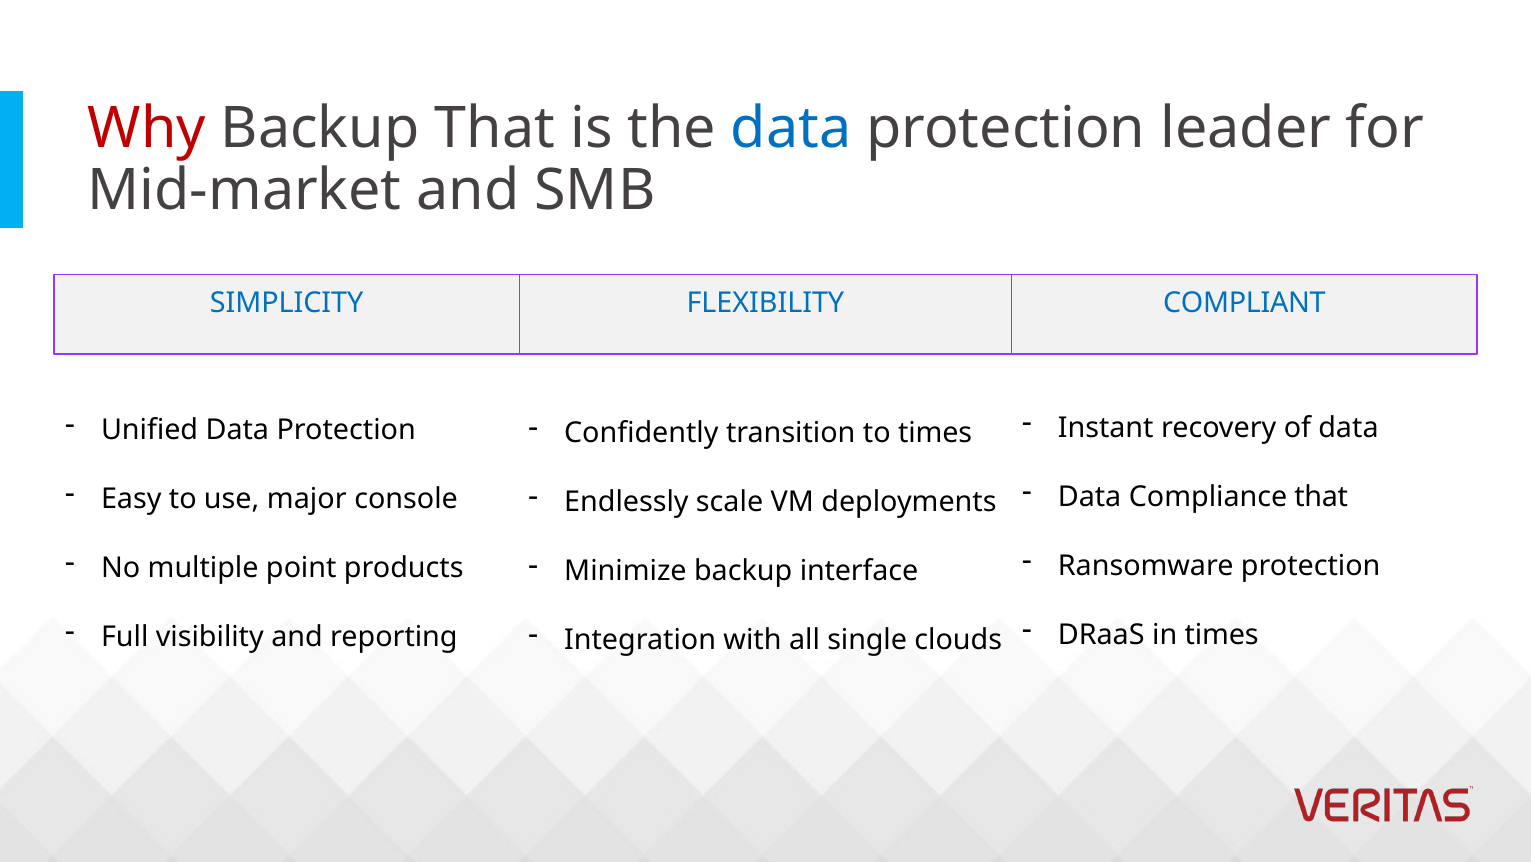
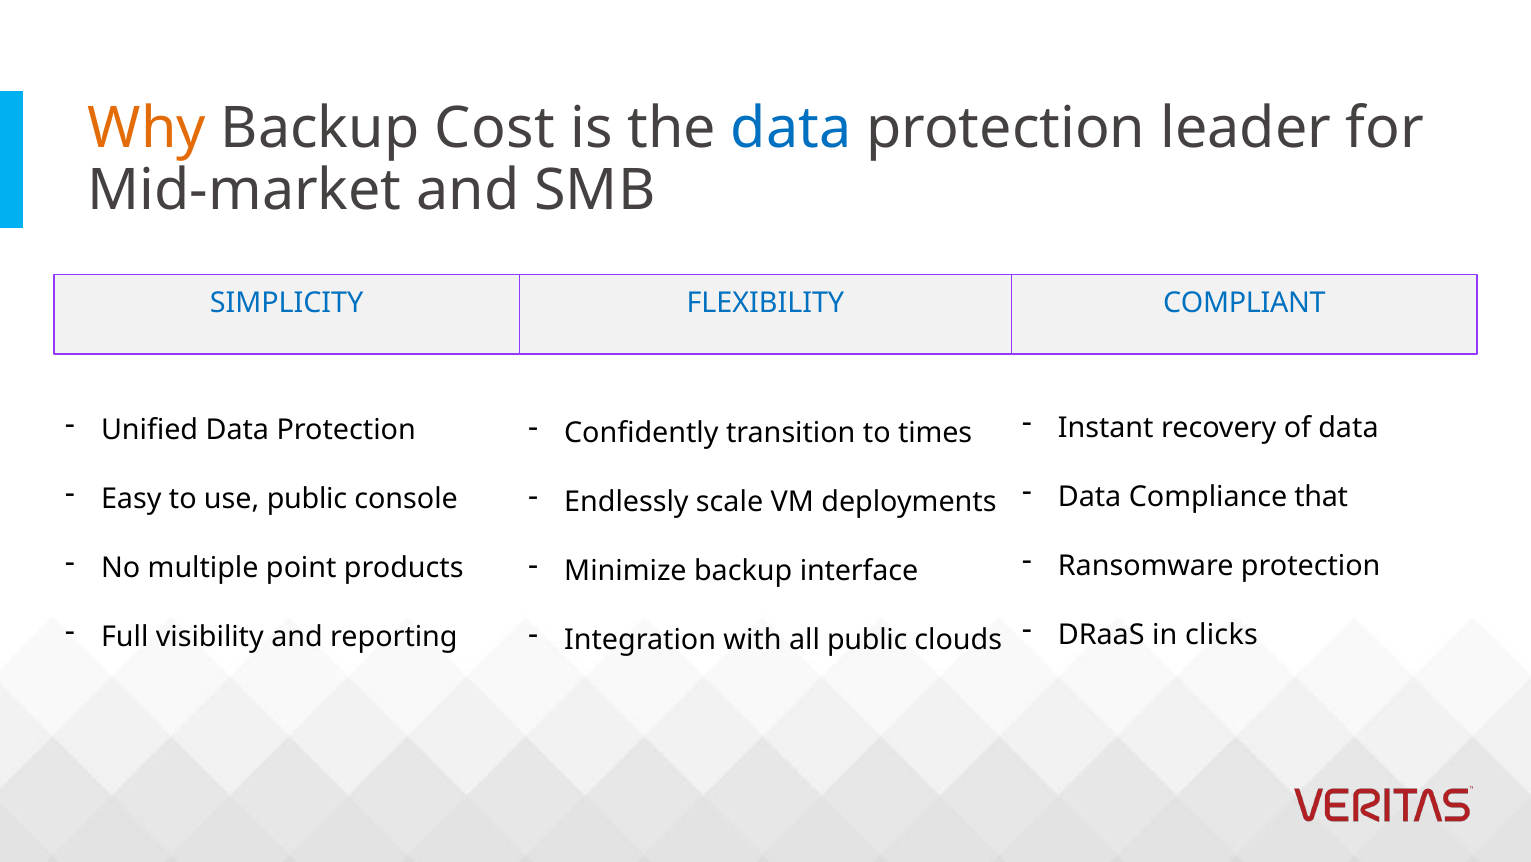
Why colour: red -> orange
Backup That: That -> Cost
use major: major -> public
in times: times -> clicks
all single: single -> public
